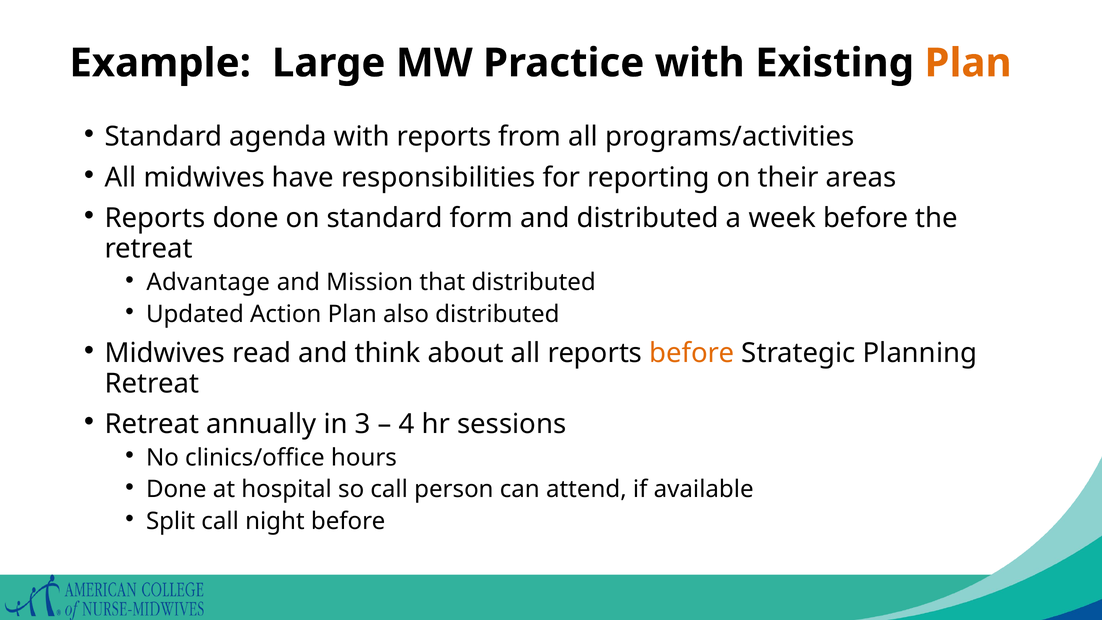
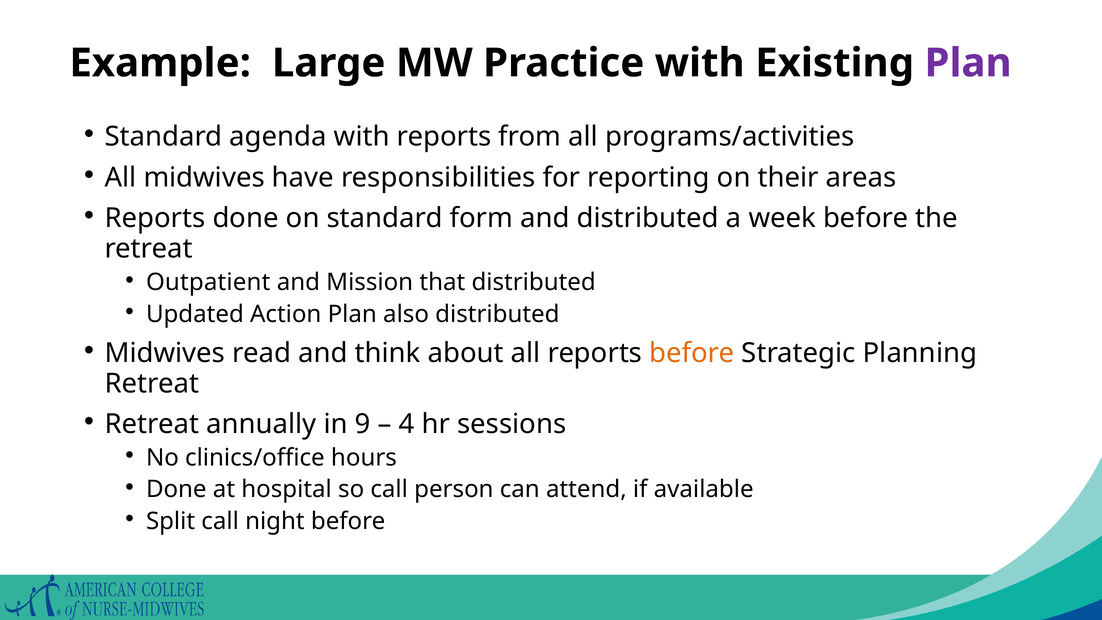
Plan at (968, 63) colour: orange -> purple
Advantage: Advantage -> Outpatient
3: 3 -> 9
